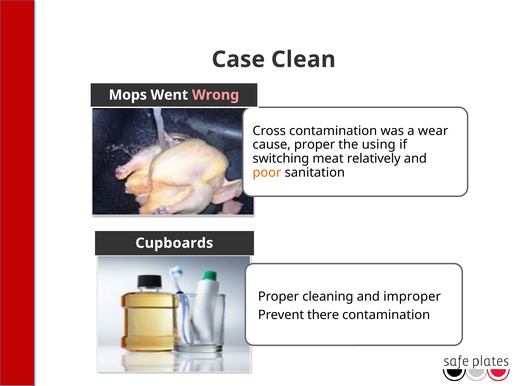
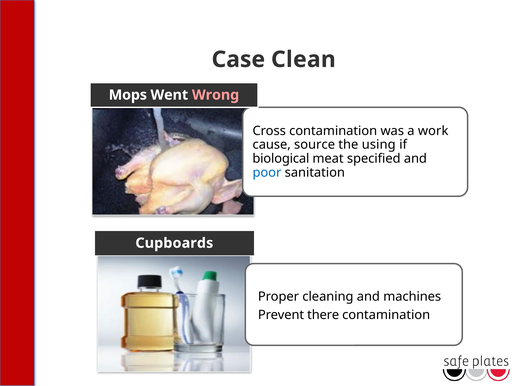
wear: wear -> work
cause proper: proper -> source
switching: switching -> biological
relatively: relatively -> specified
poor colour: orange -> blue
improper: improper -> machines
